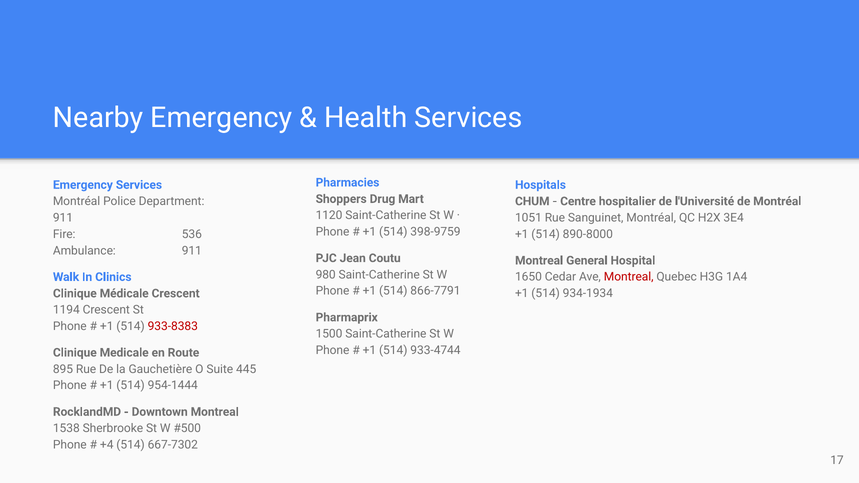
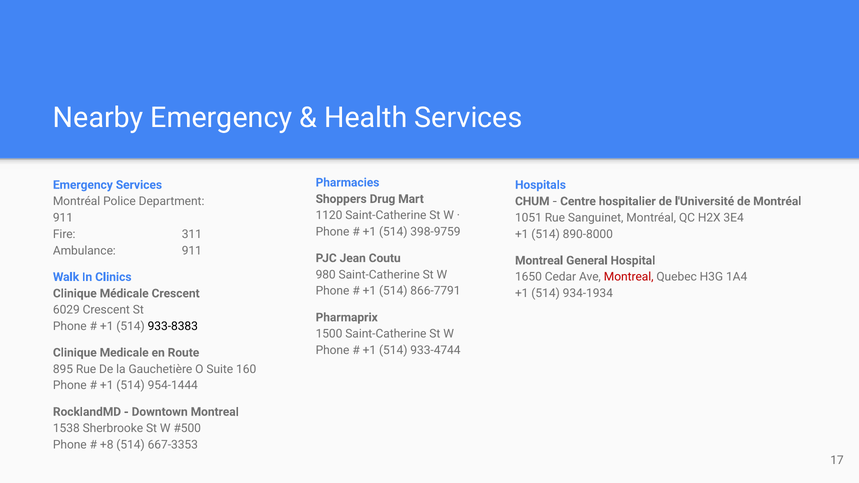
536: 536 -> 311
1194: 1194 -> 6029
933-8383 colour: red -> black
445: 445 -> 160
+4: +4 -> +8
667-7302: 667-7302 -> 667-3353
